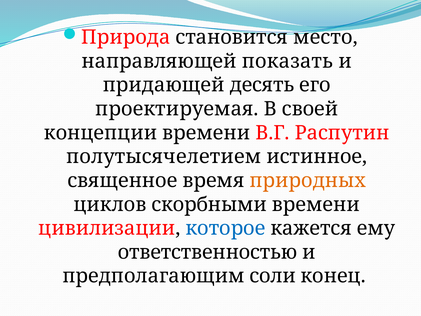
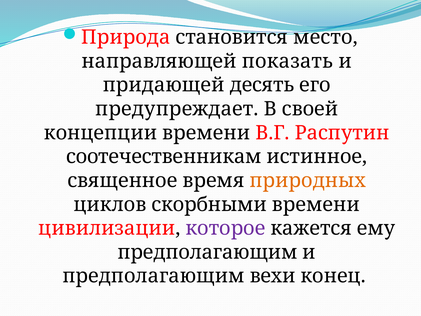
проектируемая: проектируемая -> предупреждает
полутысячелетием: полутысячелетием -> соотечественникам
которое colour: blue -> purple
ответственностью at (208, 252): ответственностью -> предполагающим
соли: соли -> вехи
